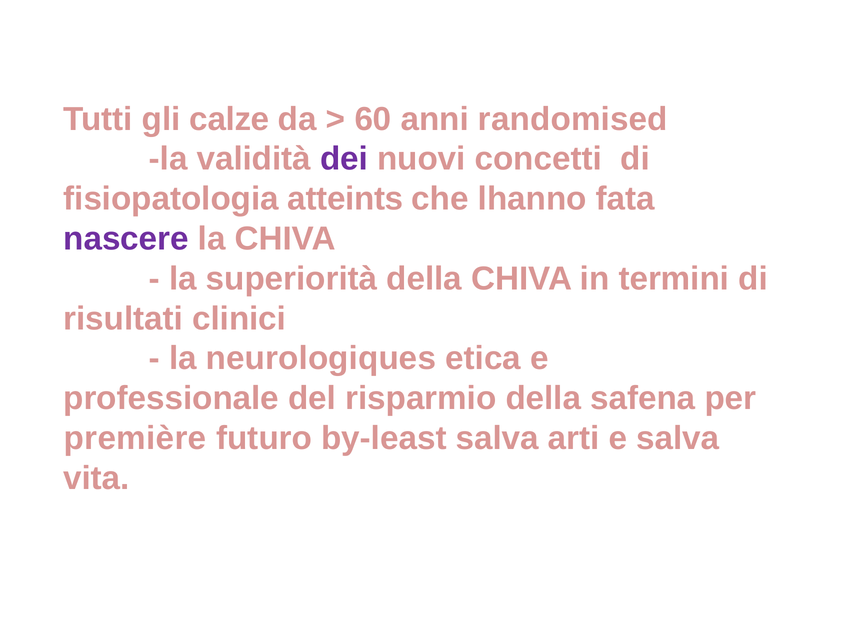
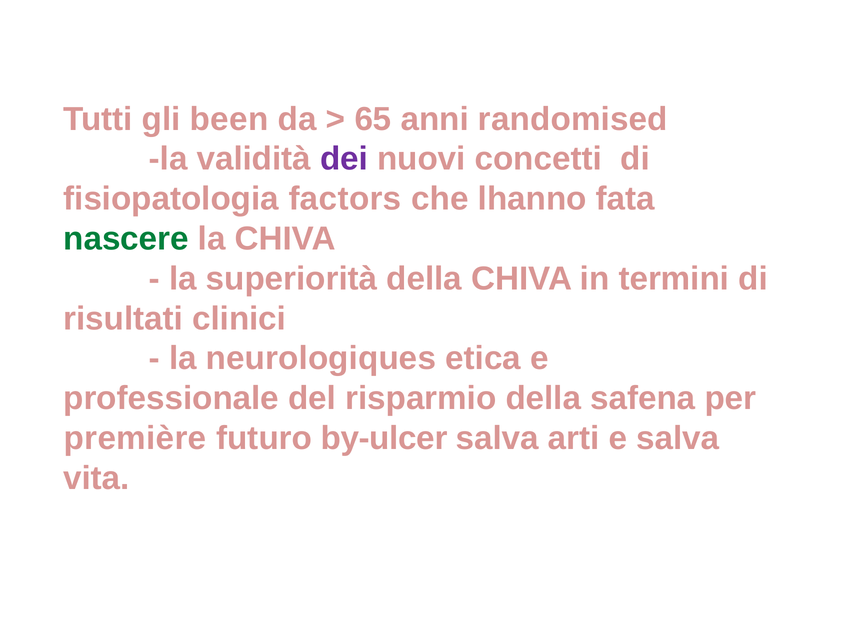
calze: calze -> been
60: 60 -> 65
atteints: atteints -> factors
nascere colour: purple -> green
by-least: by-least -> by-ulcer
